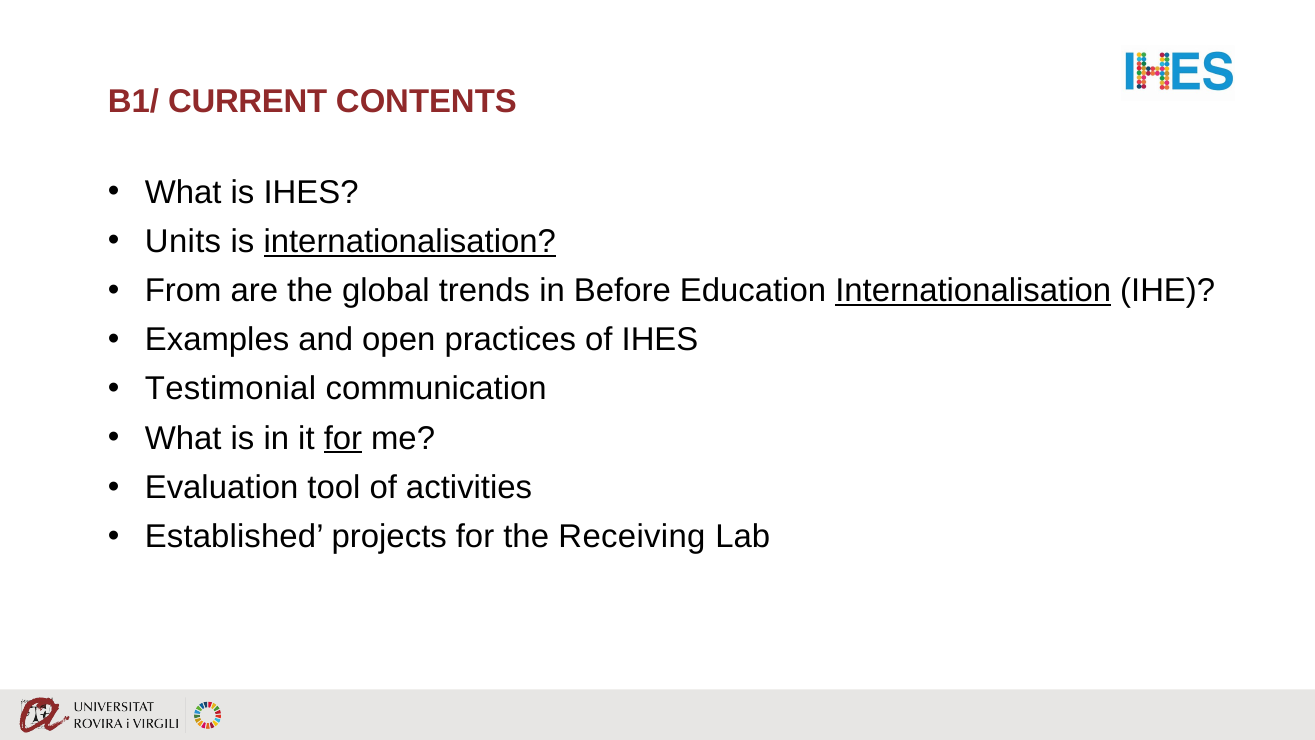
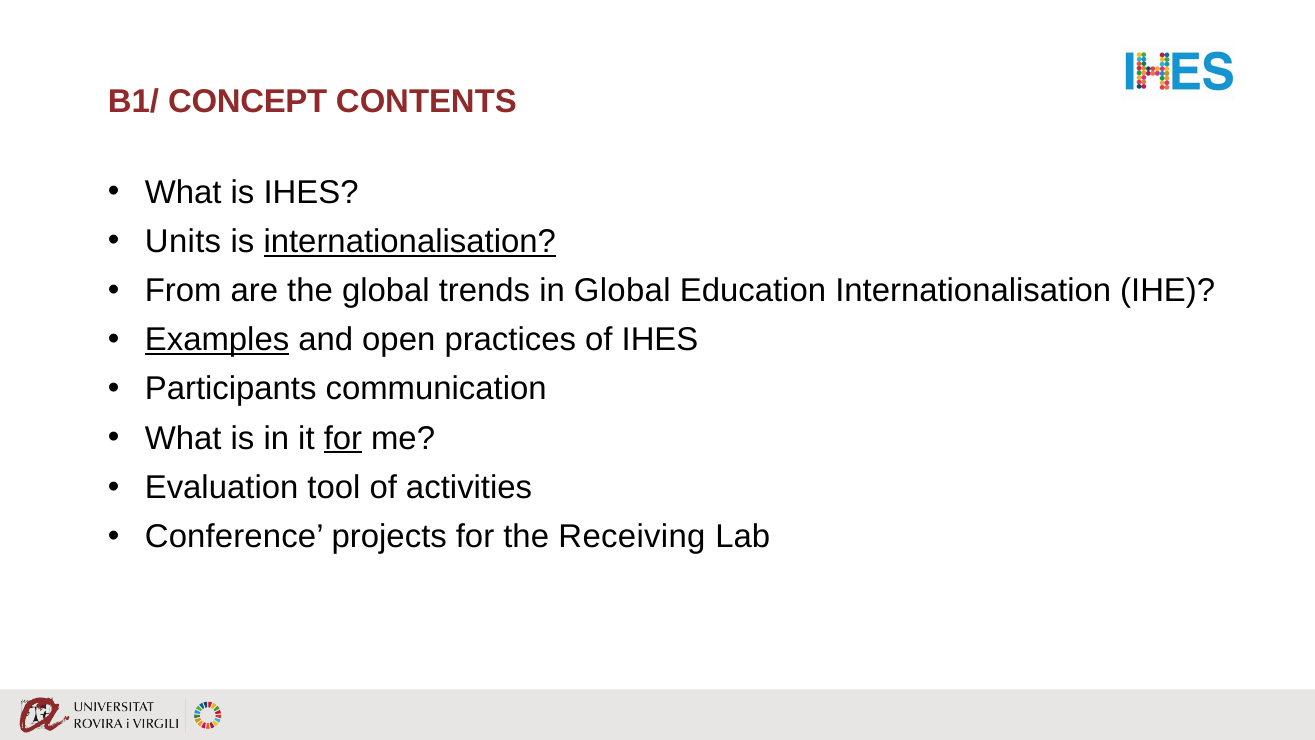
CURRENT: CURRENT -> CONCEPT
in Before: Before -> Global
Internationalisation at (973, 290) underline: present -> none
Examples underline: none -> present
Testimonial: Testimonial -> Participants
Established: Established -> Conference
